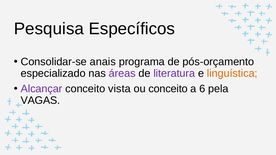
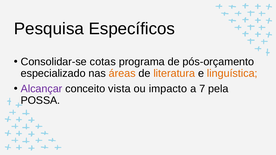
anais: anais -> cotas
áreas colour: purple -> orange
literatura colour: purple -> orange
ou conceito: conceito -> impacto
6: 6 -> 7
VAGAS: VAGAS -> POSSA
